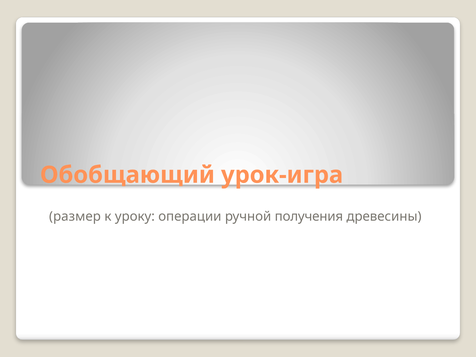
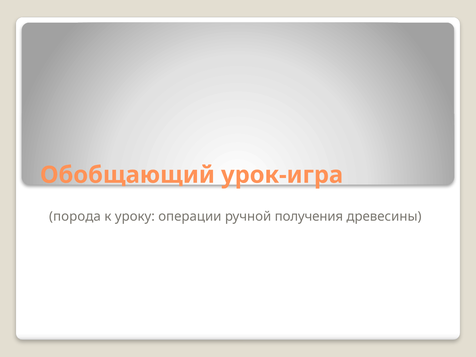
размер: размер -> порода
